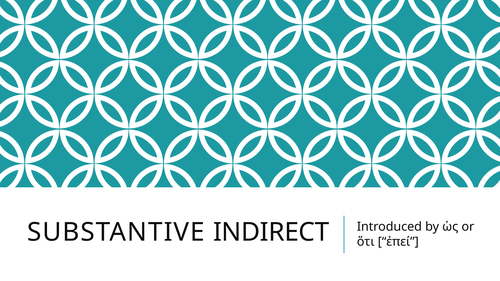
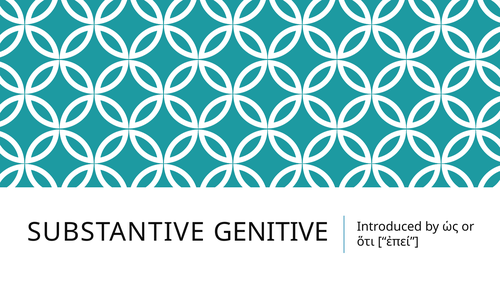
INDIRECT: INDIRECT -> GENITIVE
